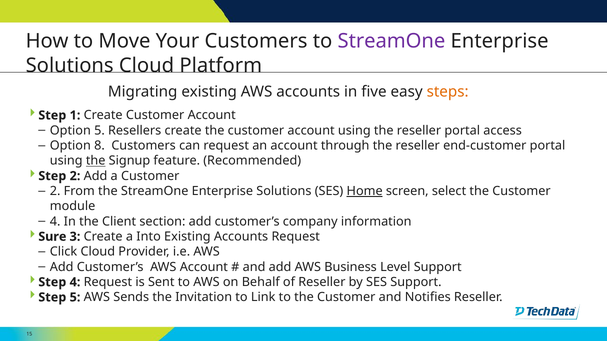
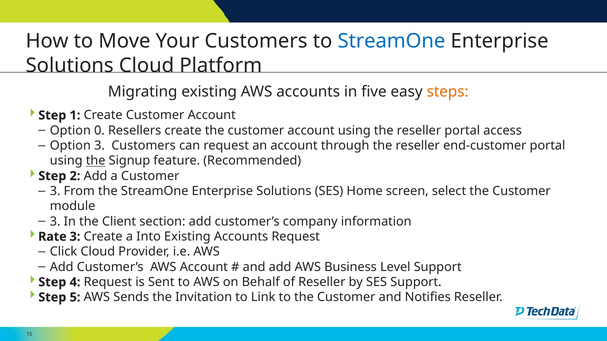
StreamOne at (391, 41) colour: purple -> blue
Option 5: 5 -> 0
Option 8: 8 -> 3
2 at (55, 191): 2 -> 3
Home underline: present -> none
4 at (55, 222): 4 -> 3
Sure: Sure -> Rate
